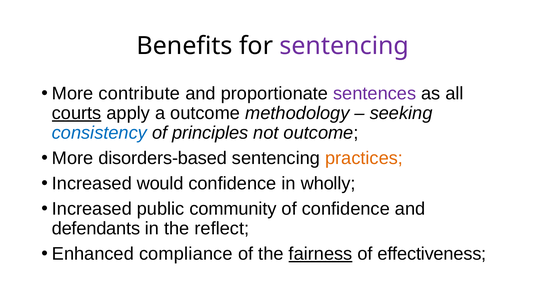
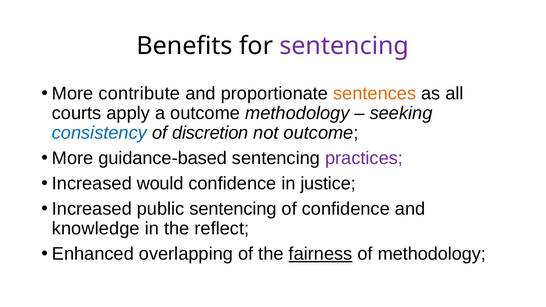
sentences colour: purple -> orange
courts underline: present -> none
principles: principles -> discretion
disorders-based: disorders-based -> guidance-based
practices colour: orange -> purple
wholly: wholly -> justice
public community: community -> sentencing
defendants: defendants -> knowledge
compliance: compliance -> overlapping
of effectiveness: effectiveness -> methodology
